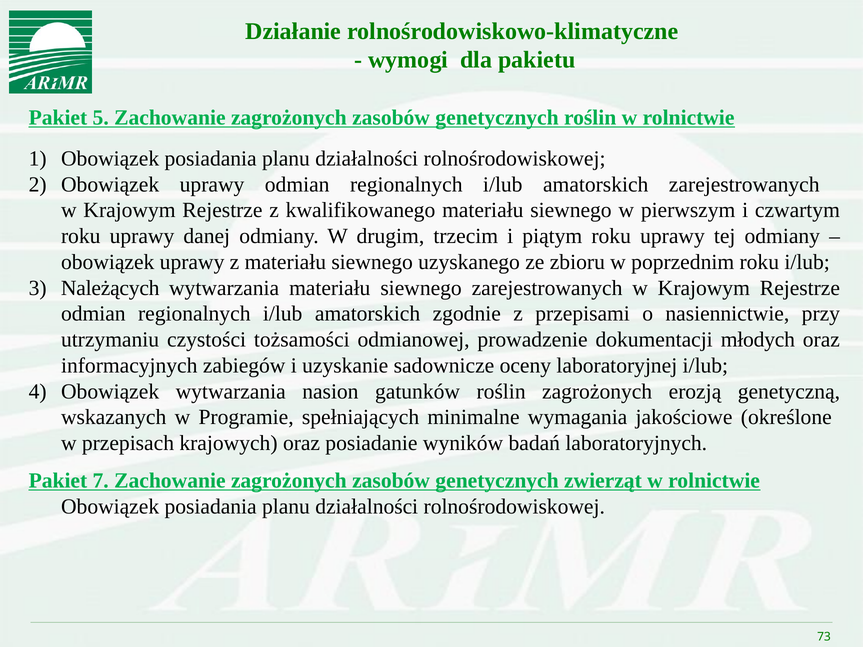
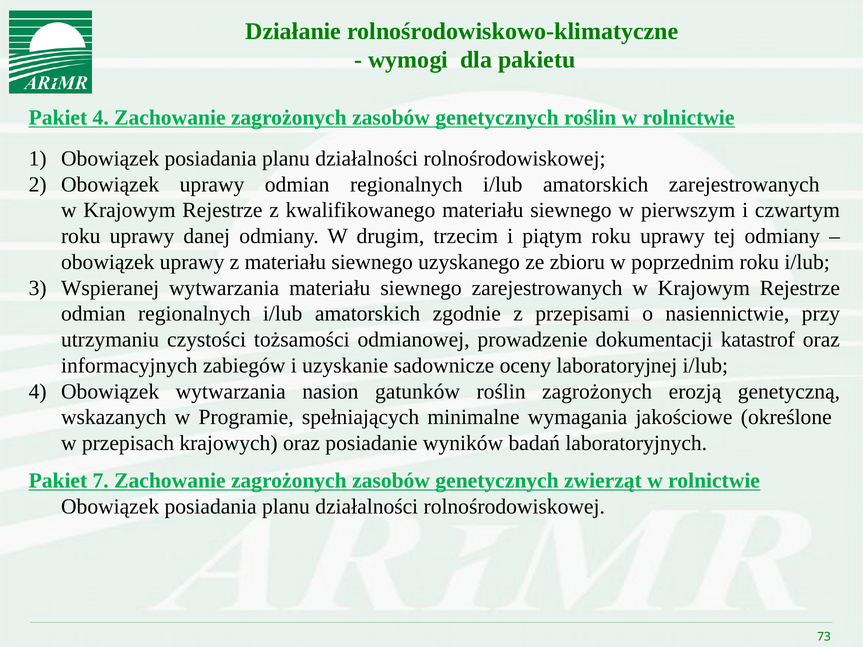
Pakiet 5: 5 -> 4
Należących: Należących -> Wspieranej
młodych: młodych -> katastrof
